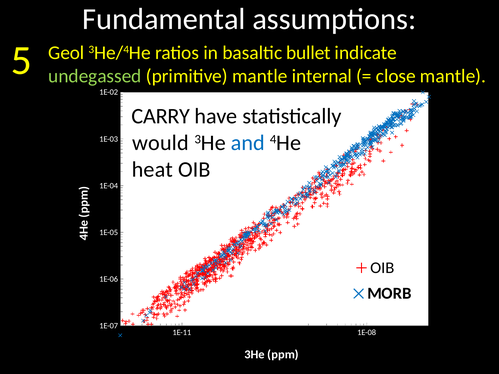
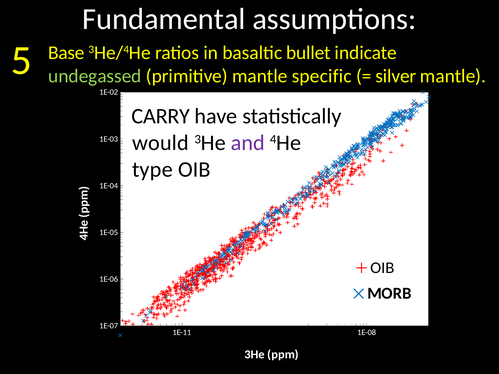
Geol: Geol -> Base
internal: internal -> specific
close: close -> silver
and colour: blue -> purple
heat: heat -> type
